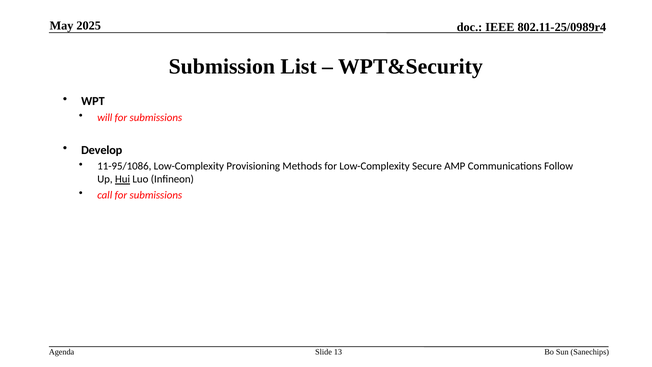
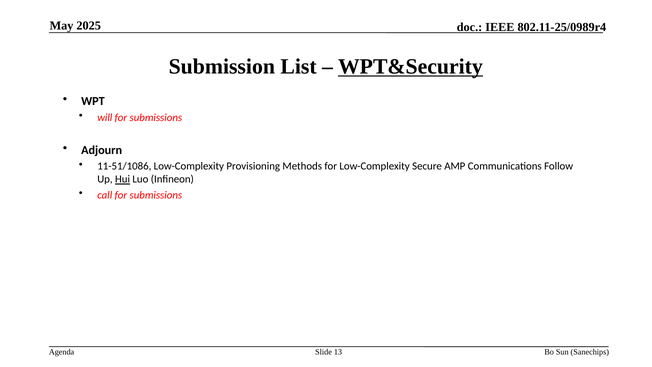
WPT&Security underline: none -> present
Develop: Develop -> Adjourn
11-95/1086: 11-95/1086 -> 11-51/1086
